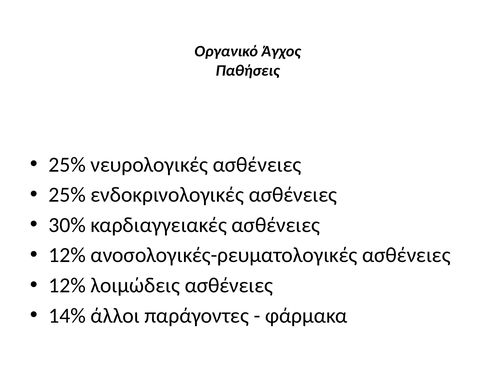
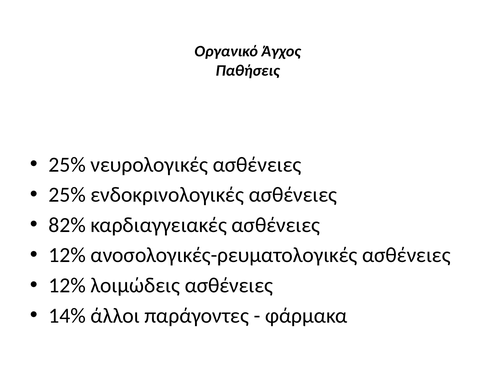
30%: 30% -> 82%
